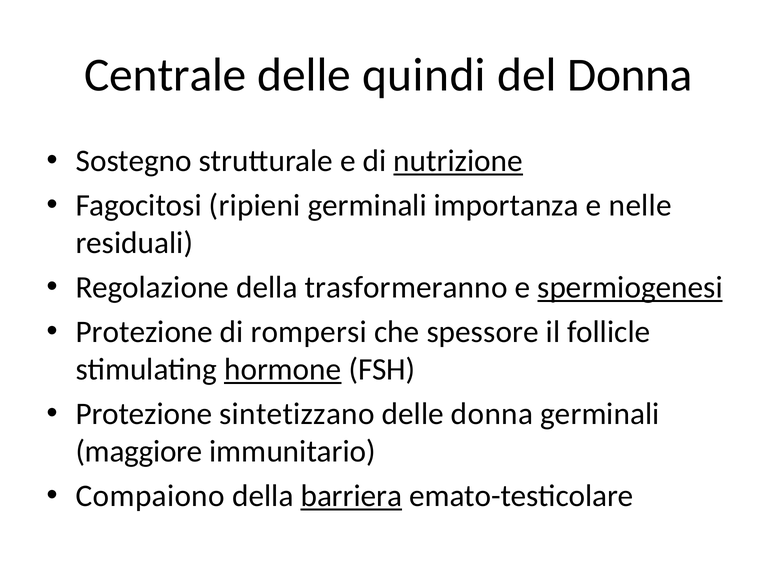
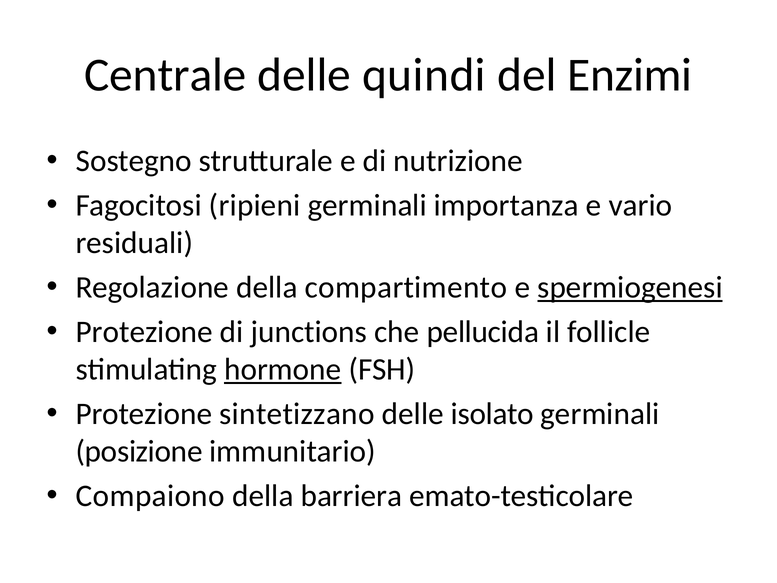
del Donna: Donna -> Enzimi
nutrizione underline: present -> none
nelle: nelle -> vario
trasformeranno: trasformeranno -> compartimento
rompersi: rompersi -> junctions
spessore: spessore -> pellucida
delle donna: donna -> isolato
maggiore: maggiore -> posizione
barriera underline: present -> none
